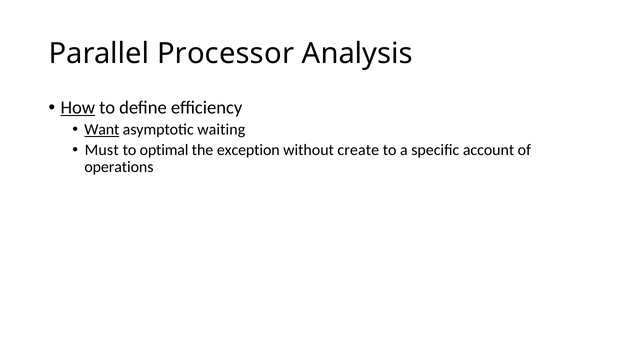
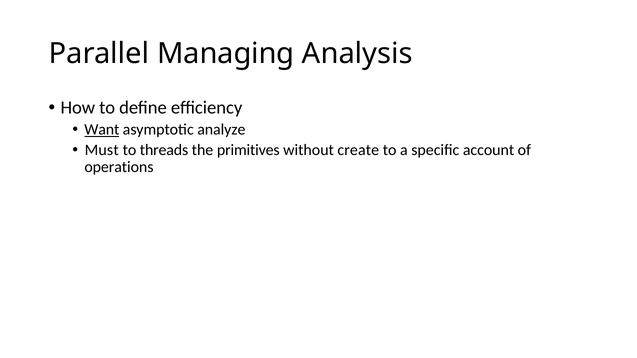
Processor: Processor -> Managing
How underline: present -> none
waiting: waiting -> analyze
optimal: optimal -> threads
exception: exception -> primitives
